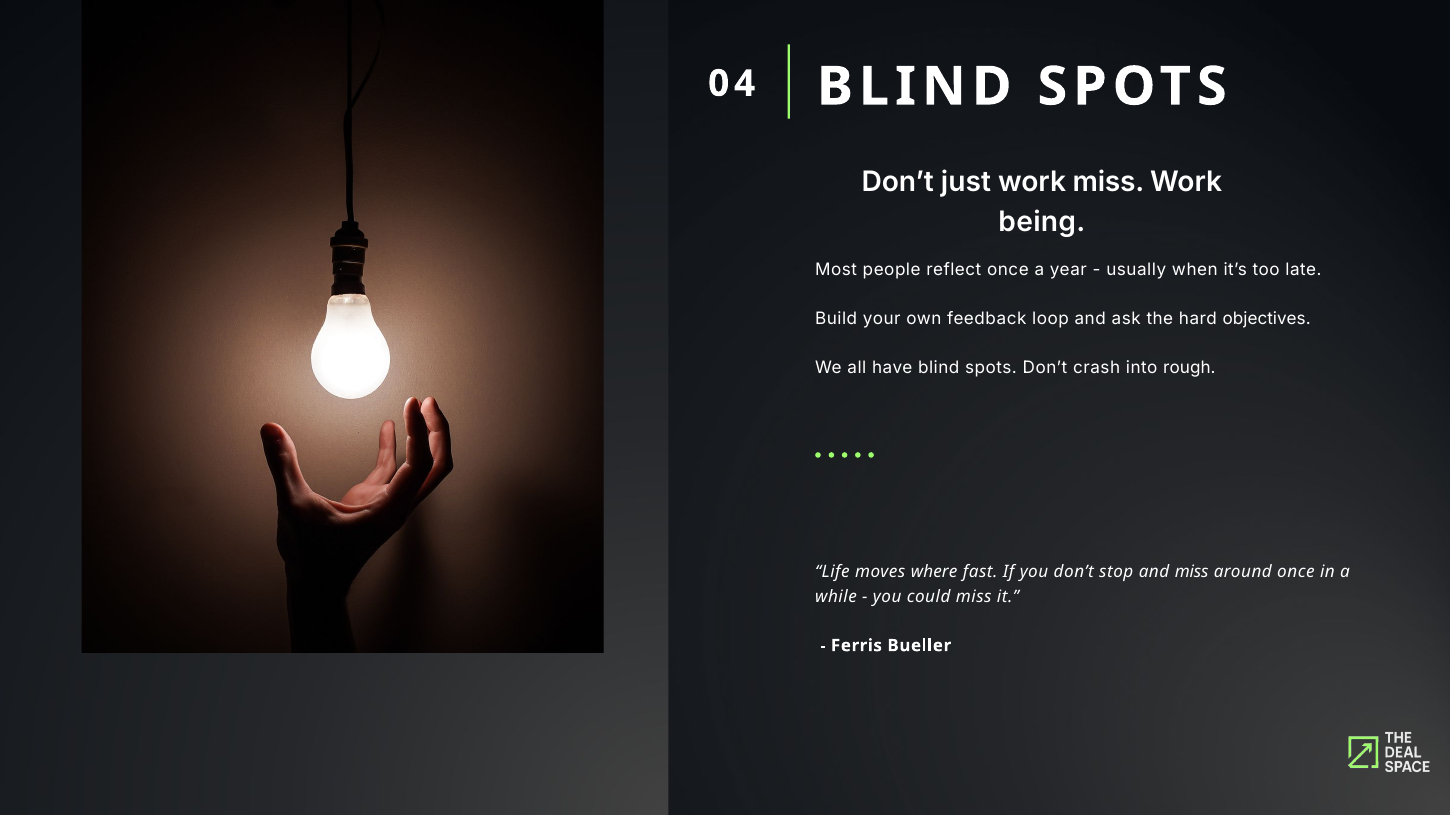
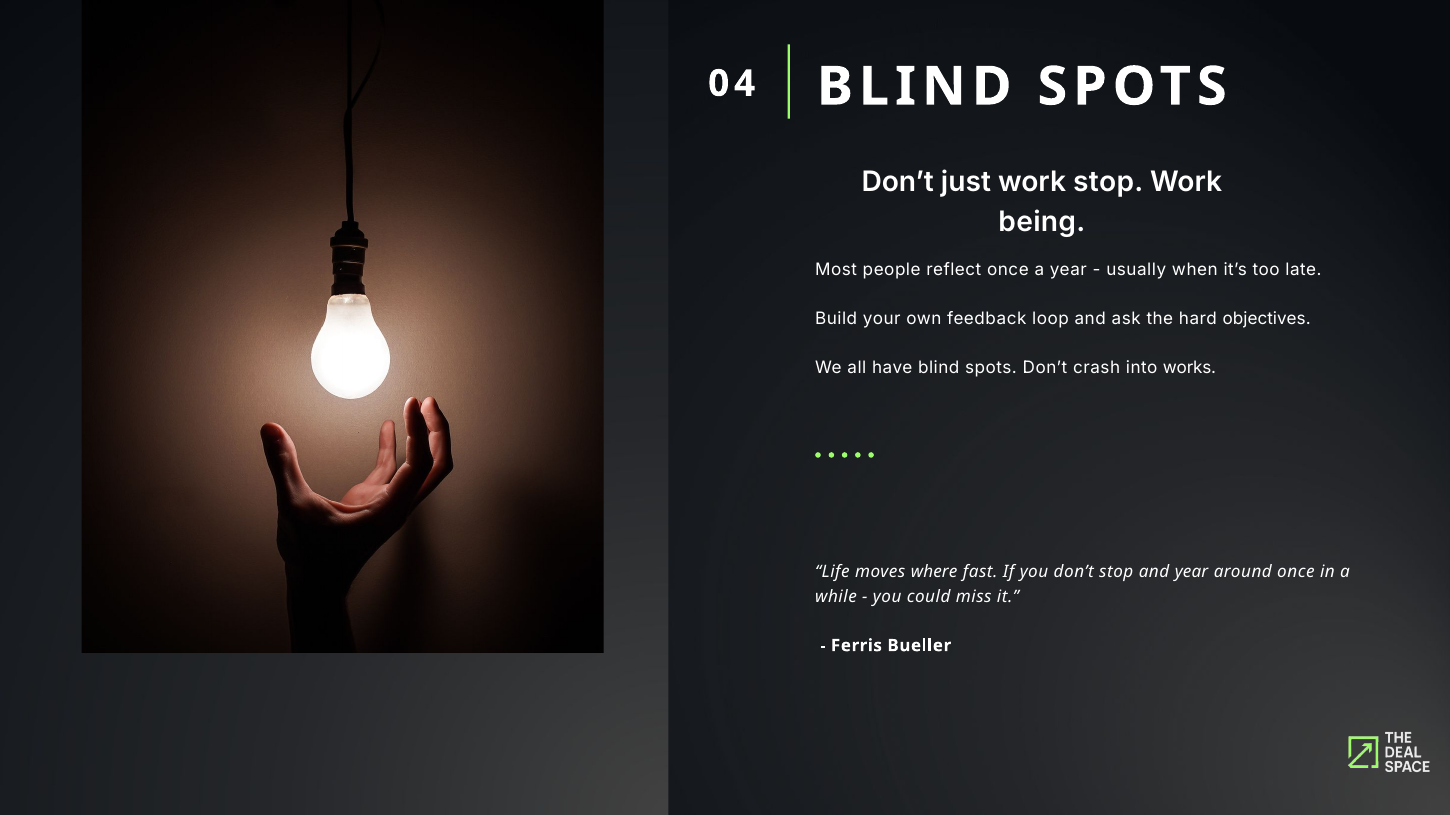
work miss: miss -> stop
rough: rough -> works
and miss: miss -> year
